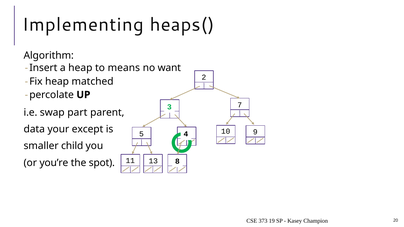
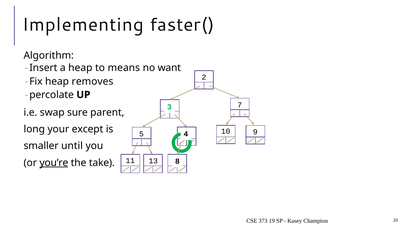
heaps(: heaps( -> faster(
matched: matched -> removes
part: part -> sure
data: data -> long
child: child -> until
you’re underline: none -> present
spot: spot -> take
